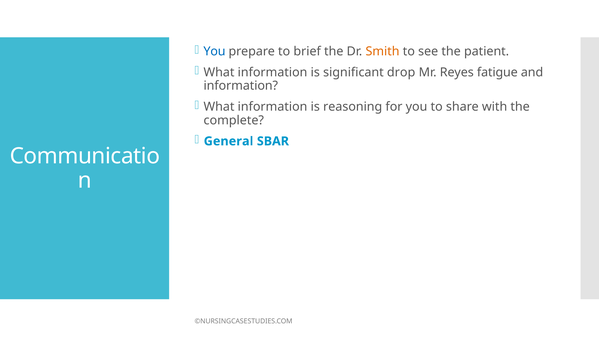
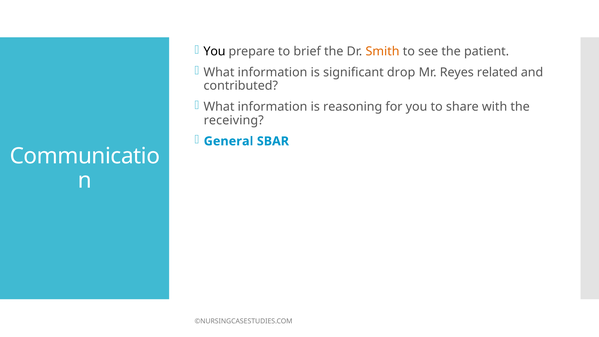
You at (215, 51) colour: blue -> black
fatigue: fatigue -> related
information at (241, 86): information -> contributed
complete: complete -> receiving
